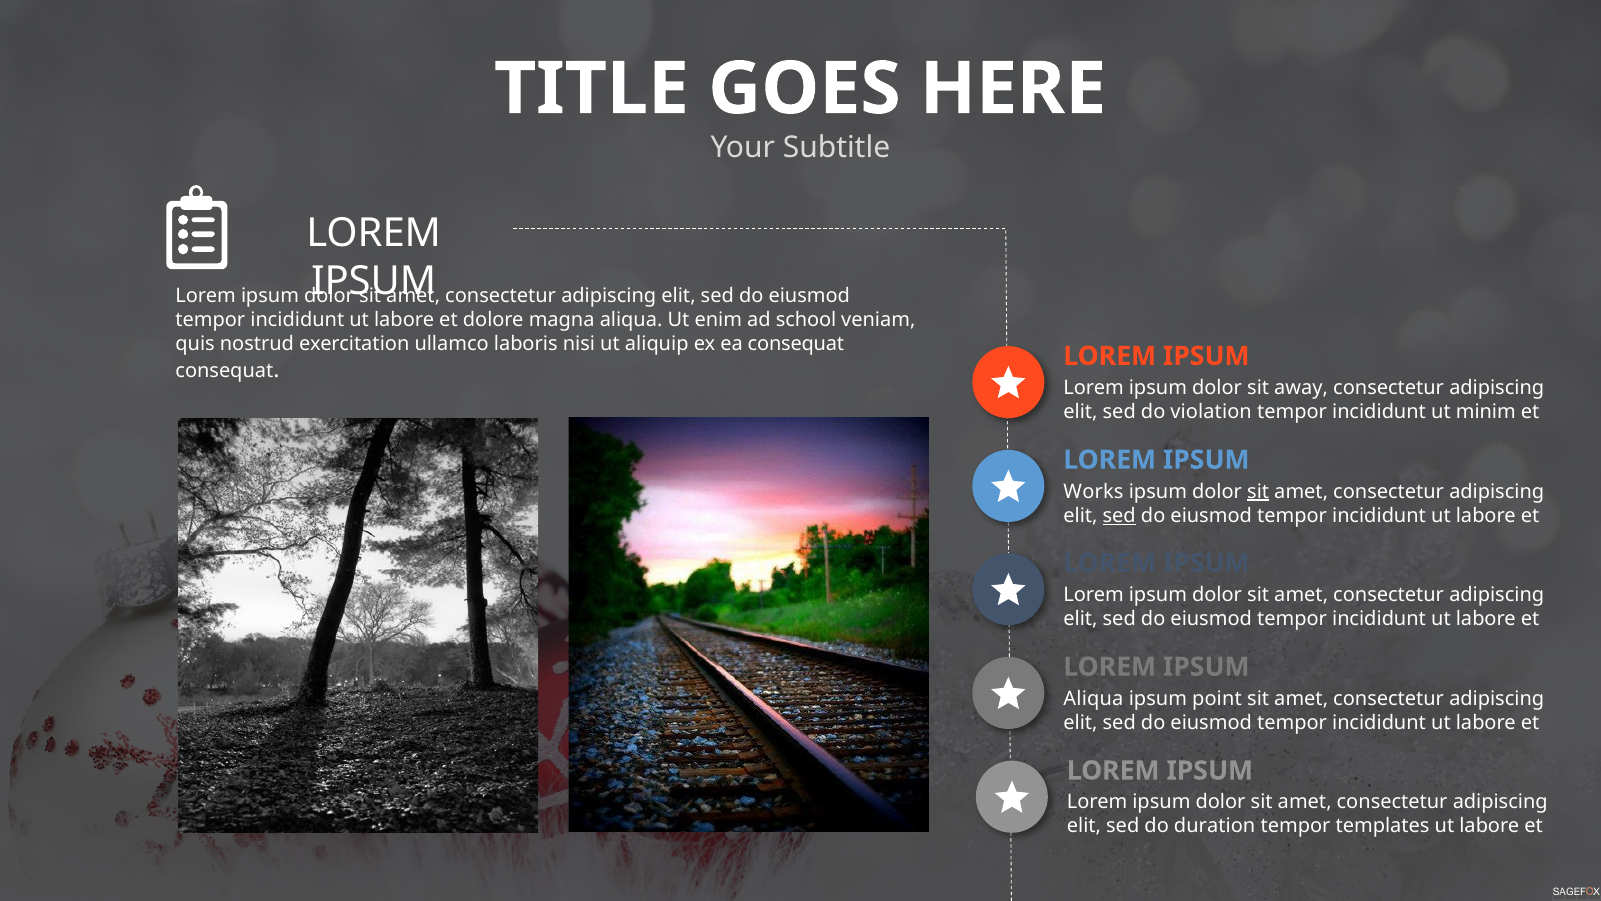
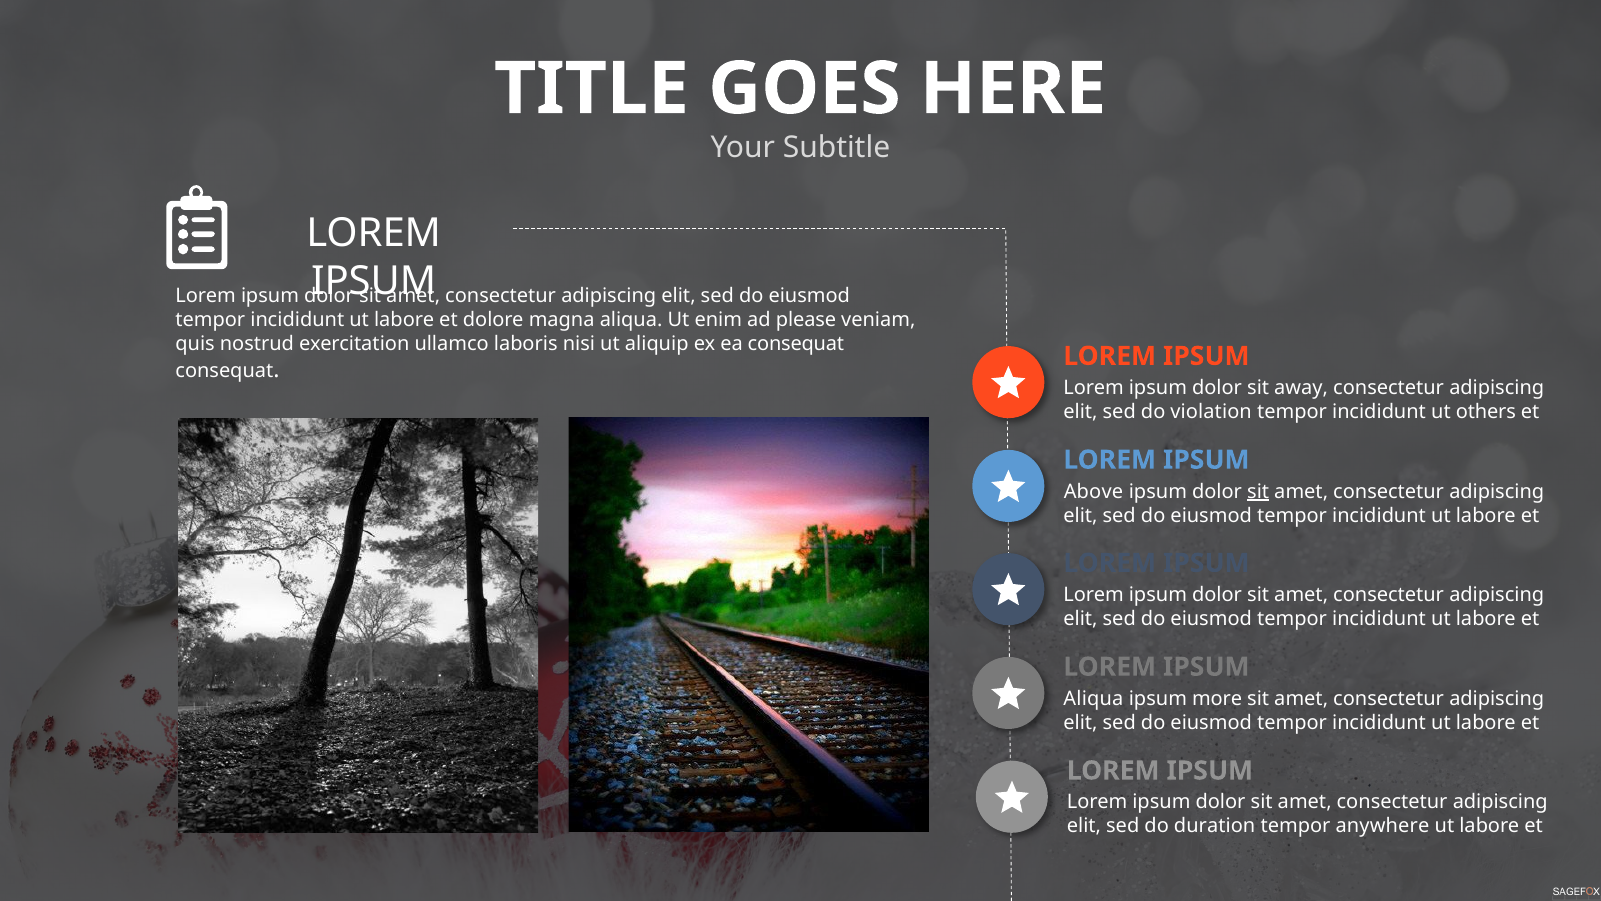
school: school -> please
minim: minim -> others
Works: Works -> Above
sed at (1119, 515) underline: present -> none
point: point -> more
templates: templates -> anywhere
